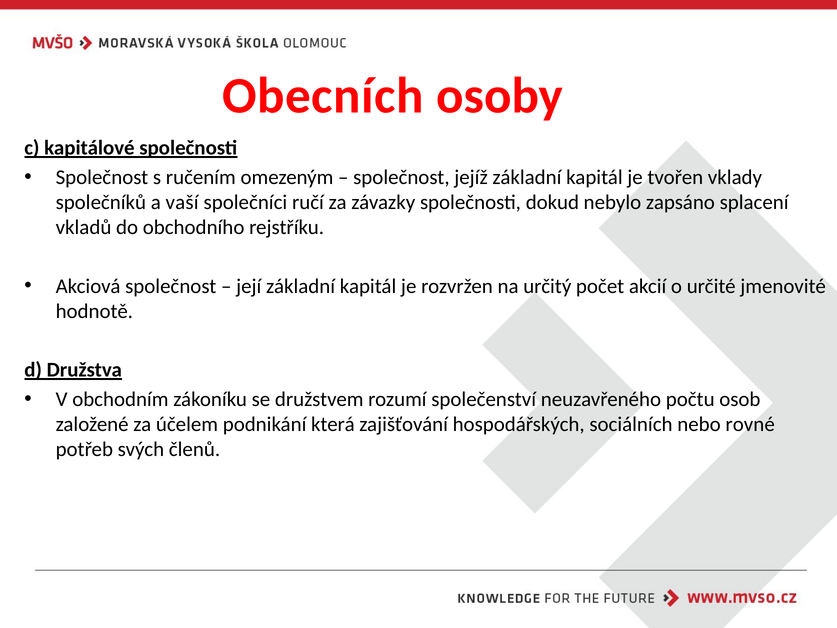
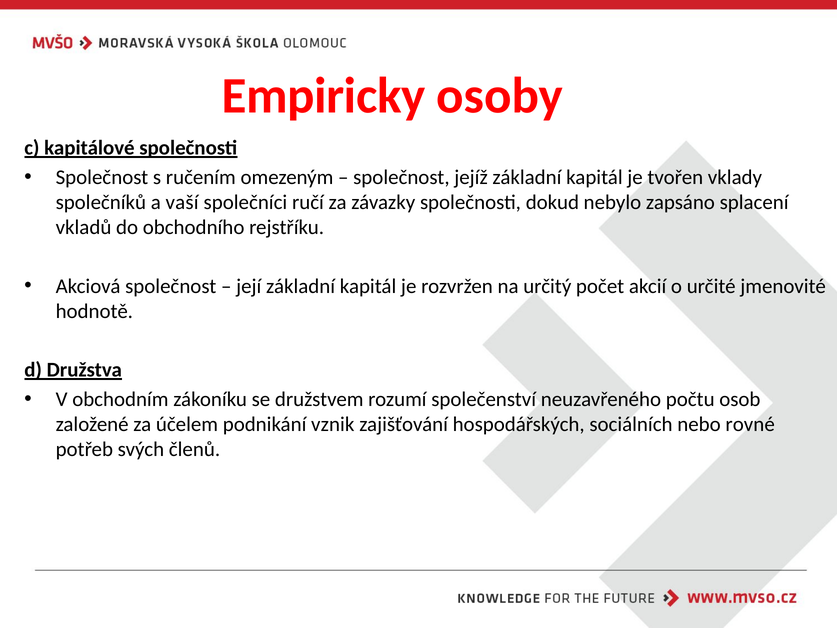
Obecních: Obecních -> Empiricky
která: která -> vznik
